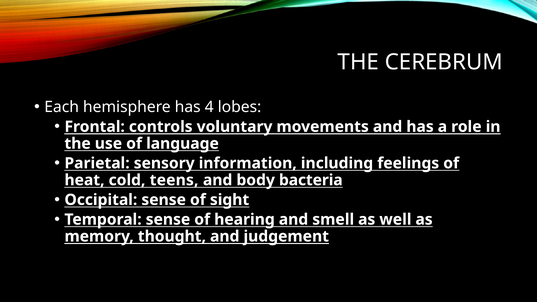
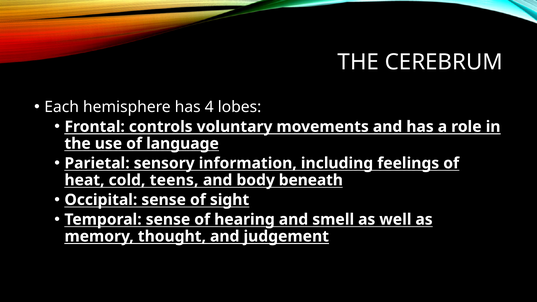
bacteria: bacteria -> beneath
